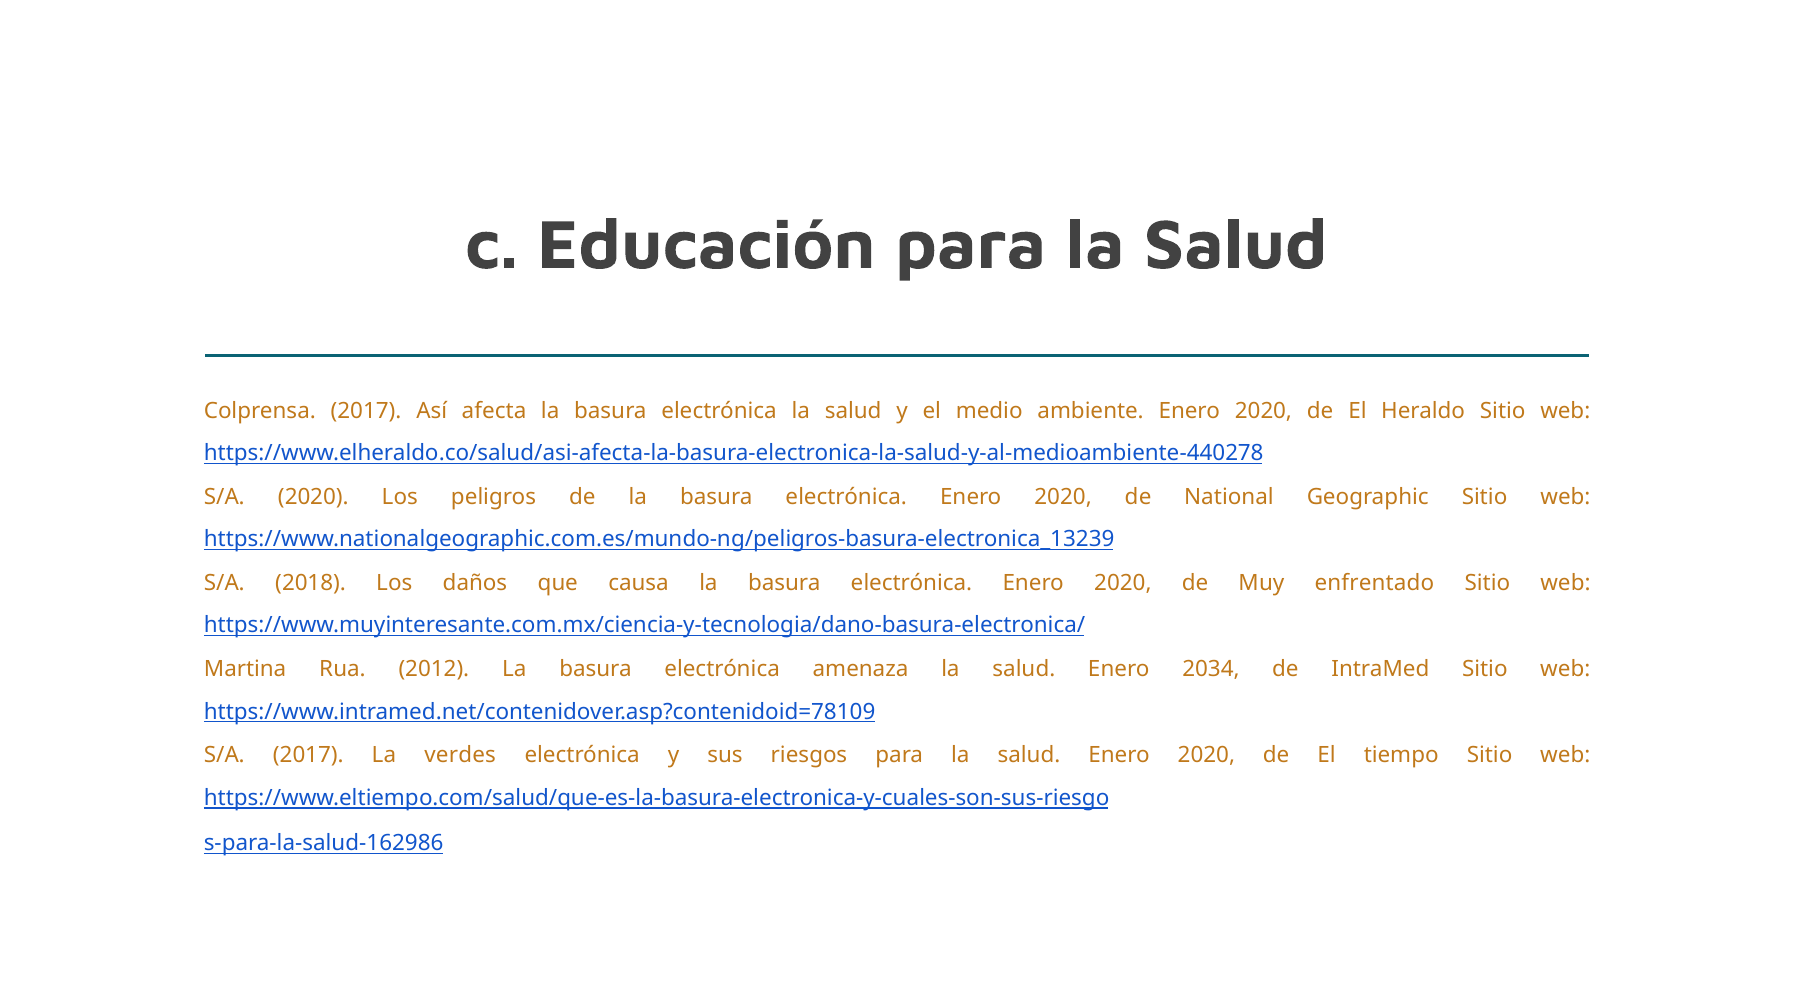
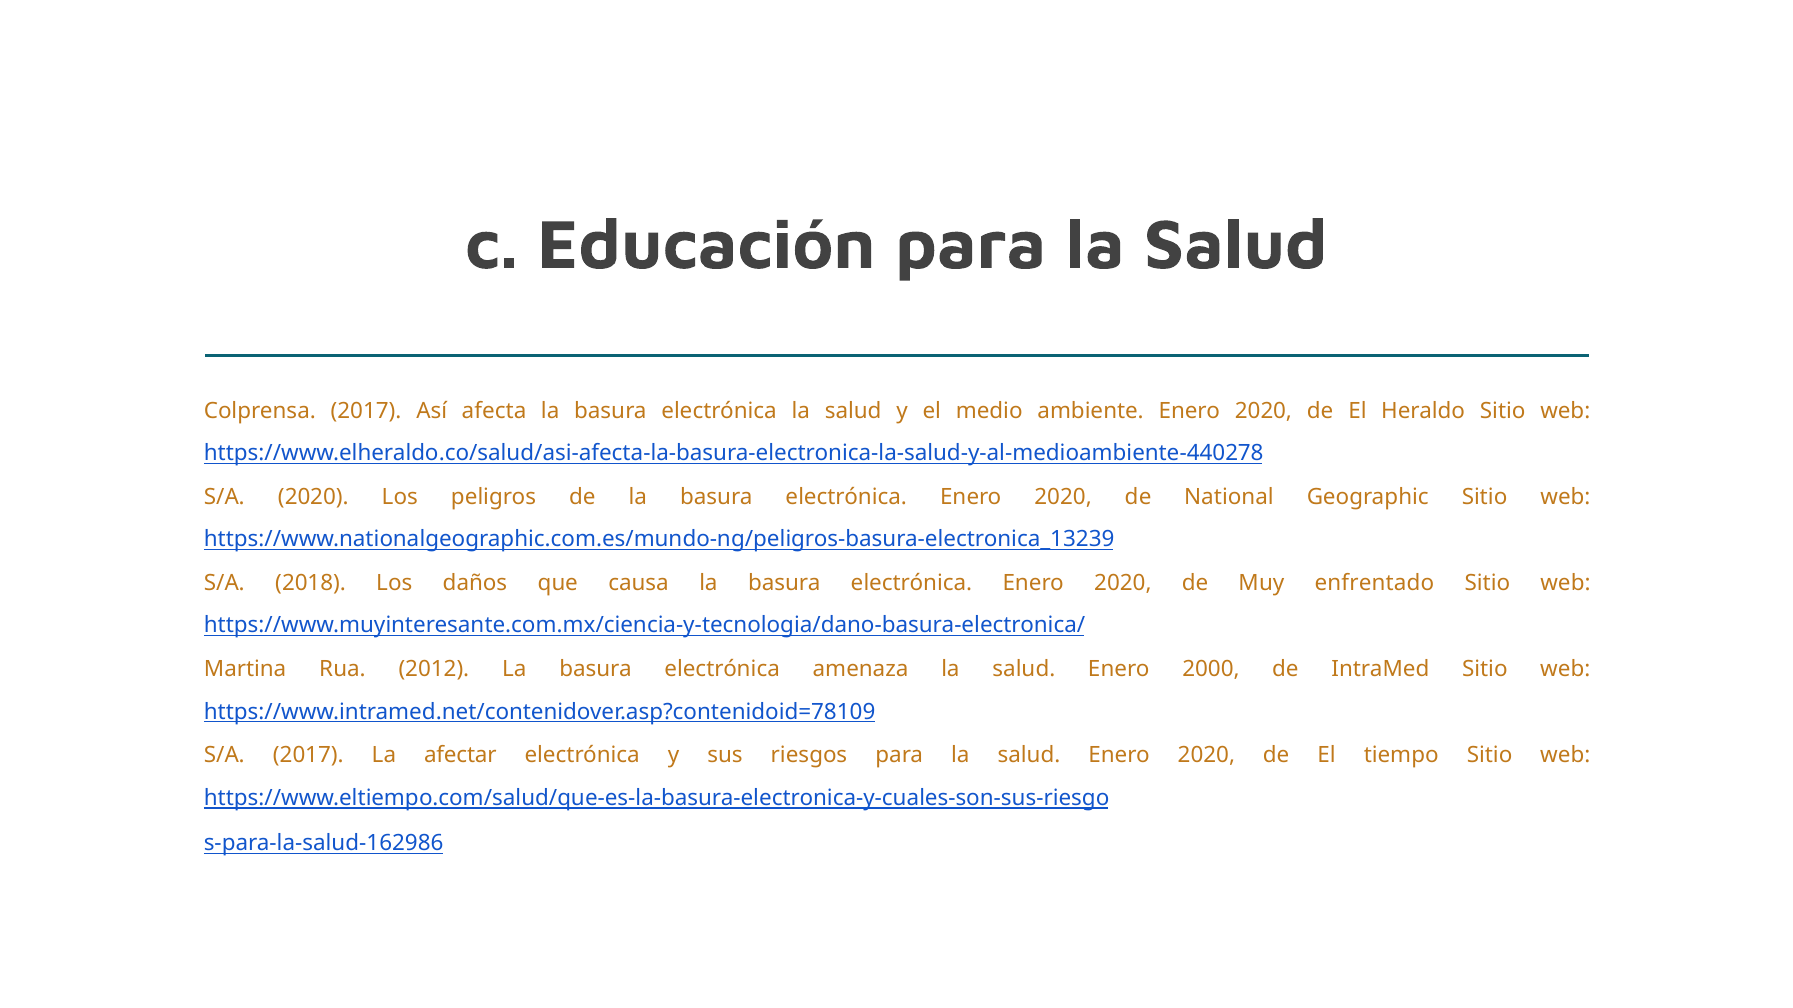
2034: 2034 -> 2000
verdes: verdes -> afectar
